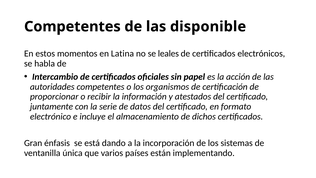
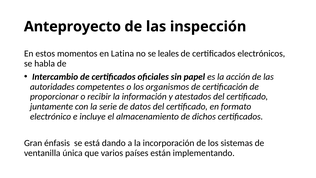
Competentes at (72, 27): Competentes -> Anteproyecto
disponible: disponible -> inspección
